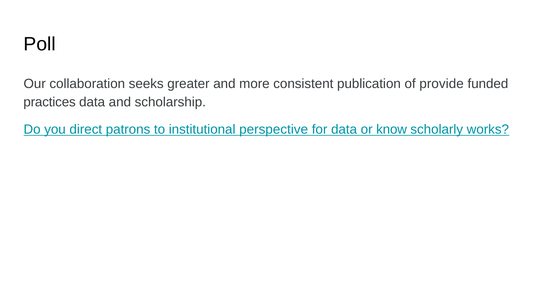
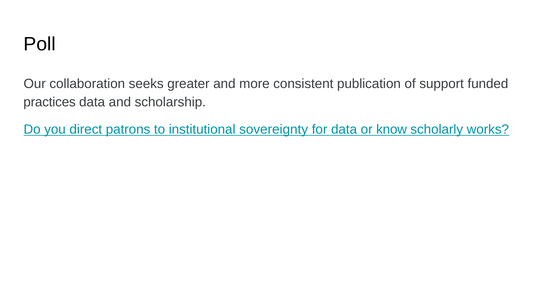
provide: provide -> support
perspective: perspective -> sovereignty
